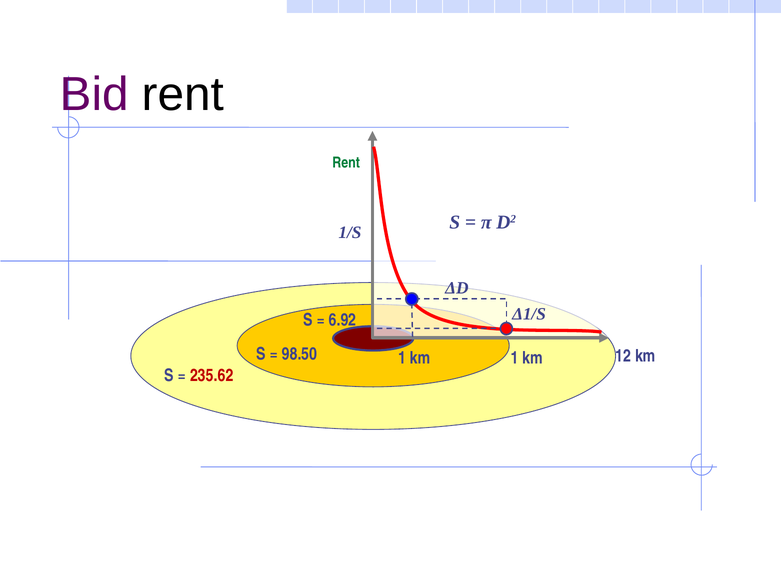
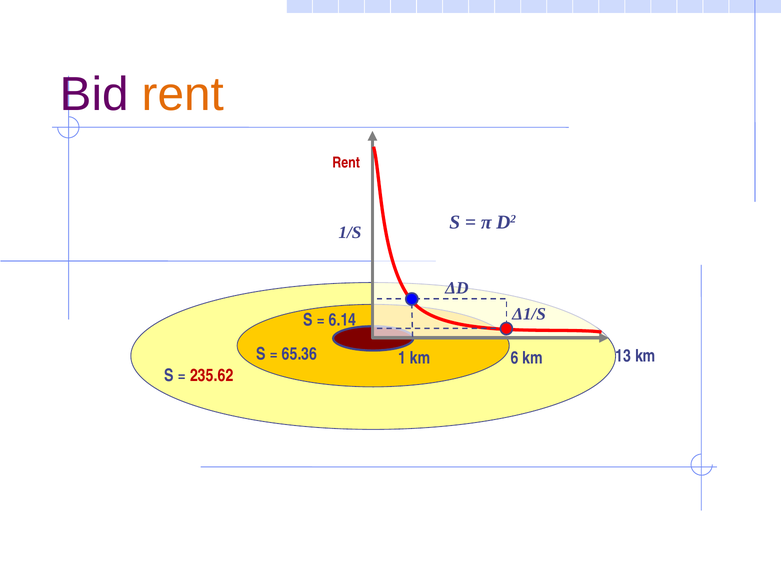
rent at (183, 94) colour: black -> orange
Rent at (346, 163) colour: green -> red
6.92: 6.92 -> 6.14
98.50: 98.50 -> 65.36
km 1: 1 -> 6
12: 12 -> 13
